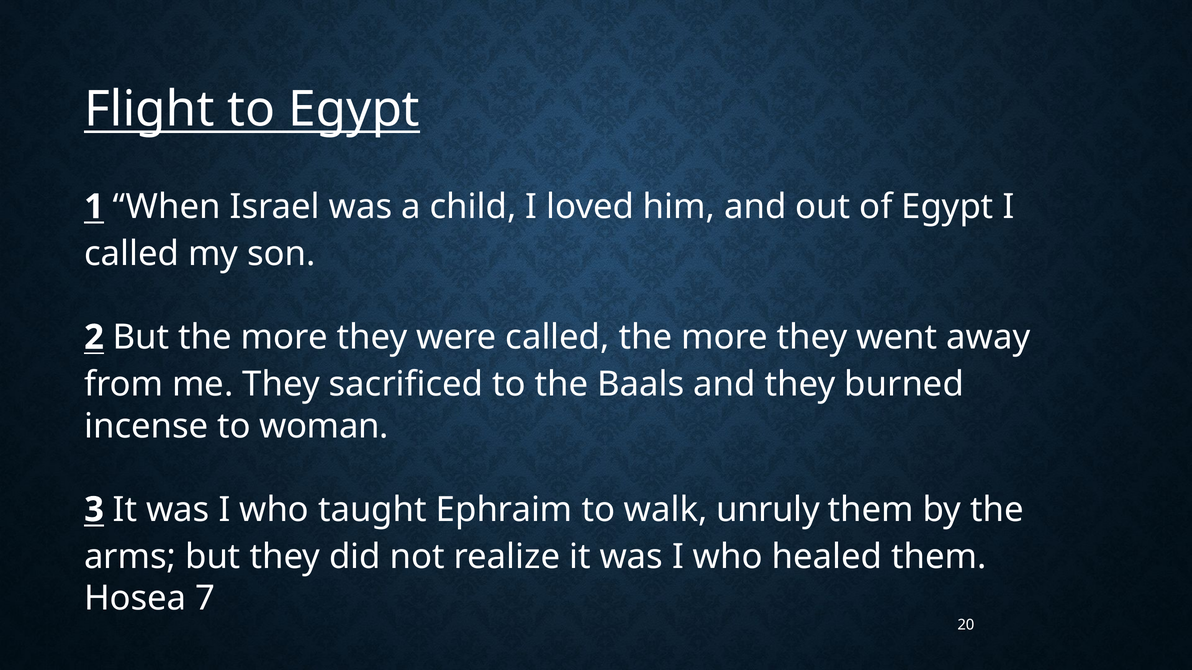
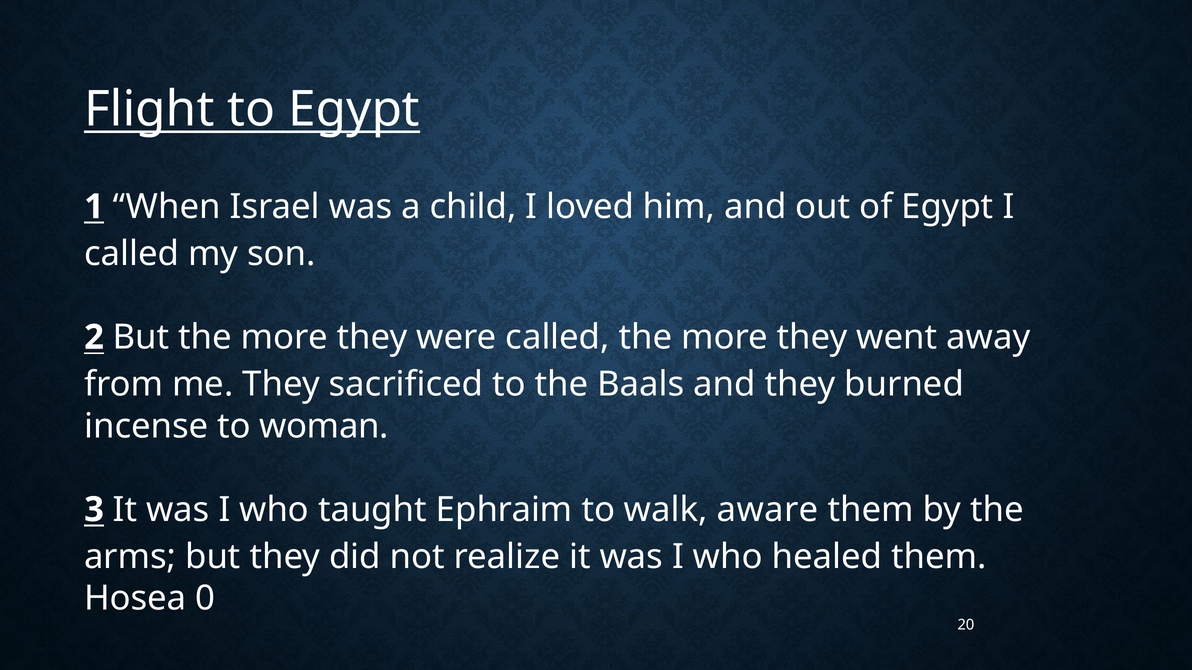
unruly: unruly -> aware
7: 7 -> 0
